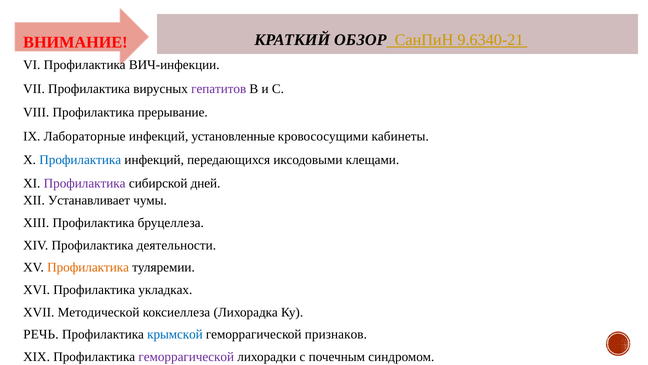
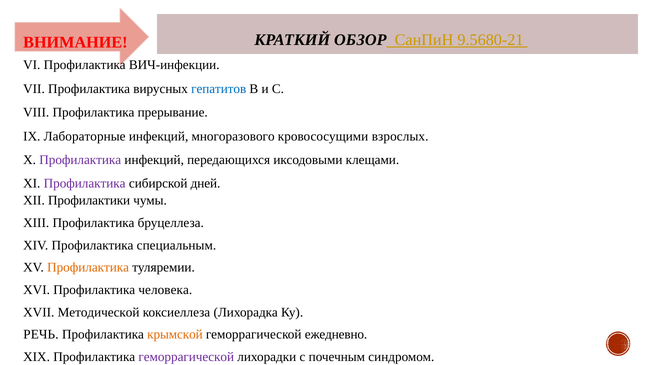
9.6340-21: 9.6340-21 -> 9.5680-21
гепатитов colour: purple -> blue
установленные: установленные -> многоразового
кабинеты: кабинеты -> взрослых
Профилактика at (80, 160) colour: blue -> purple
Устанавливает: Устанавливает -> Профилактики
деятельности: деятельности -> специальным
укладках: укладках -> человека
крымской colour: blue -> orange
признаков: признаков -> ежедневно
